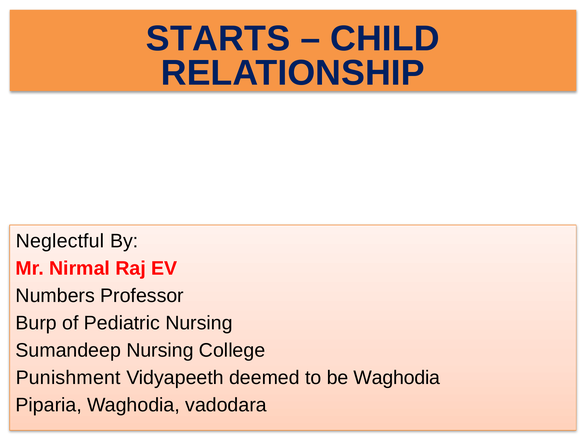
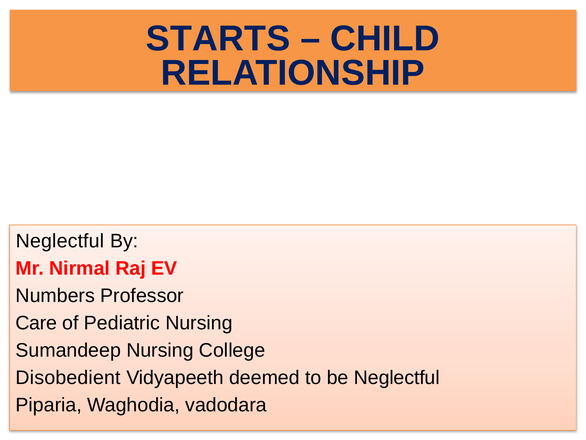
Burp: Burp -> Care
Punishment: Punishment -> Disobedient
be Waghodia: Waghodia -> Neglectful
